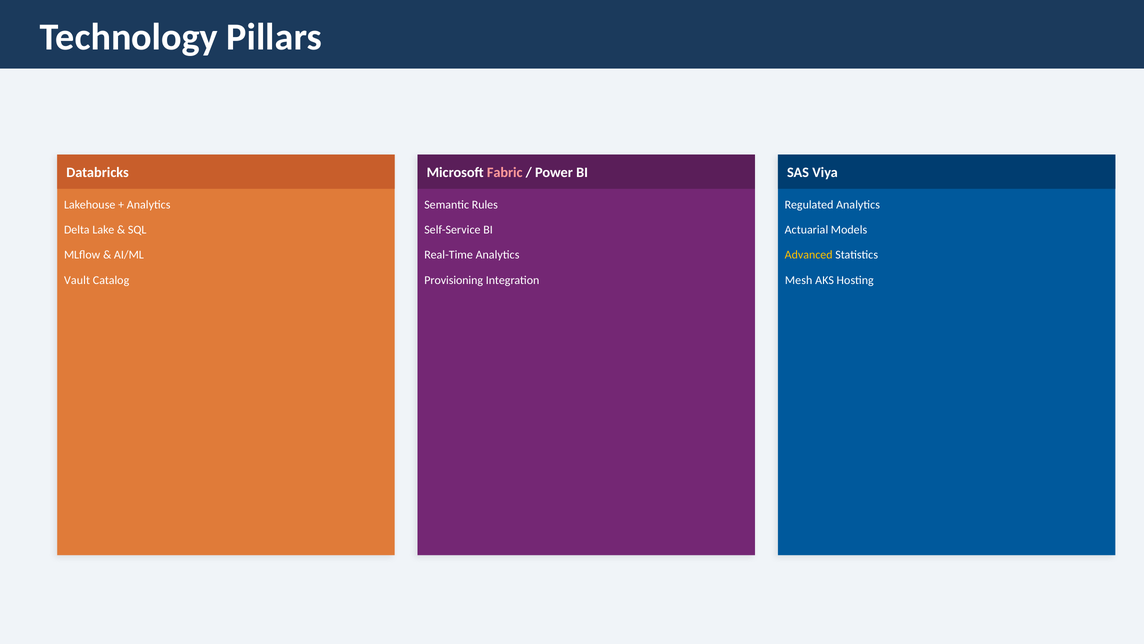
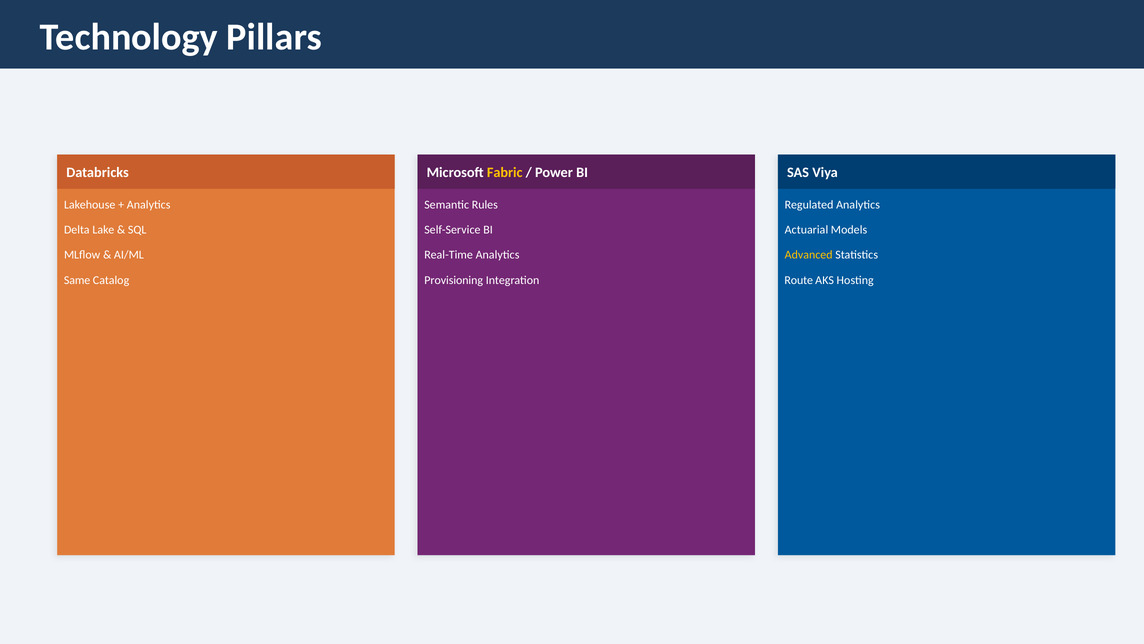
Fabric colour: pink -> yellow
Vault: Vault -> Same
Mesh: Mesh -> Route
